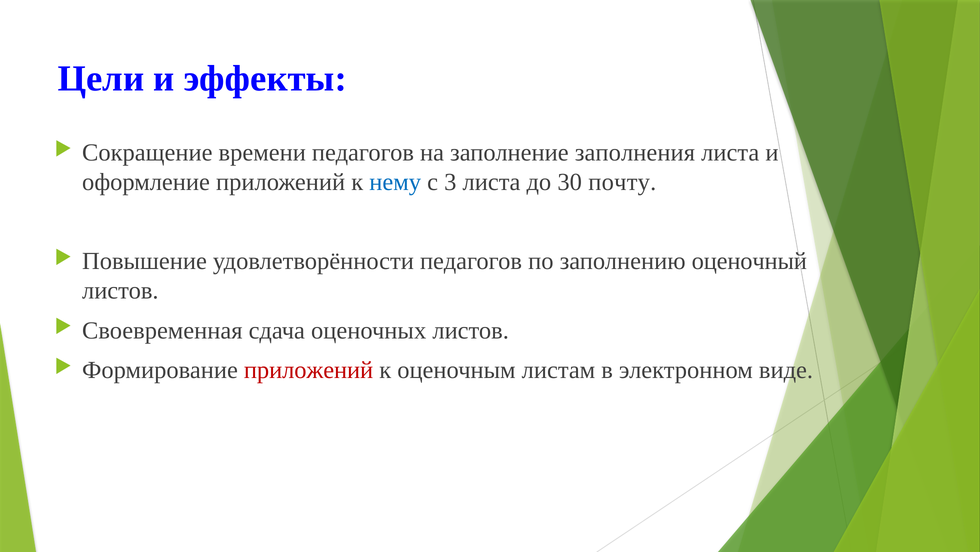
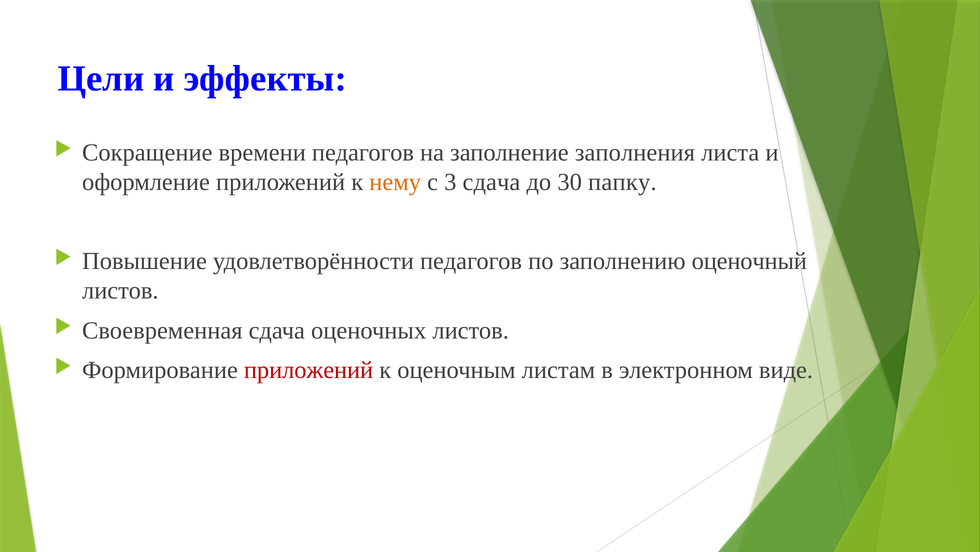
нему colour: blue -> orange
3 листа: листа -> сдача
почту: почту -> папку
